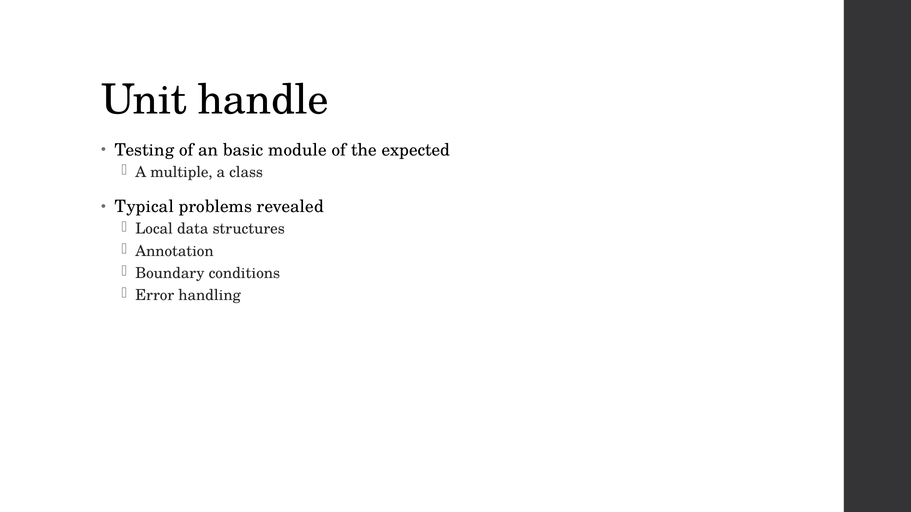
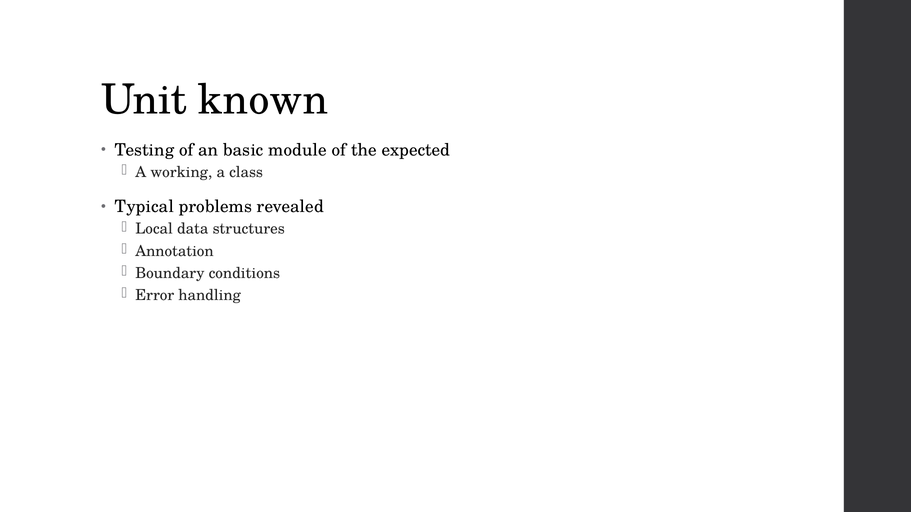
handle: handle -> known
multiple: multiple -> working
